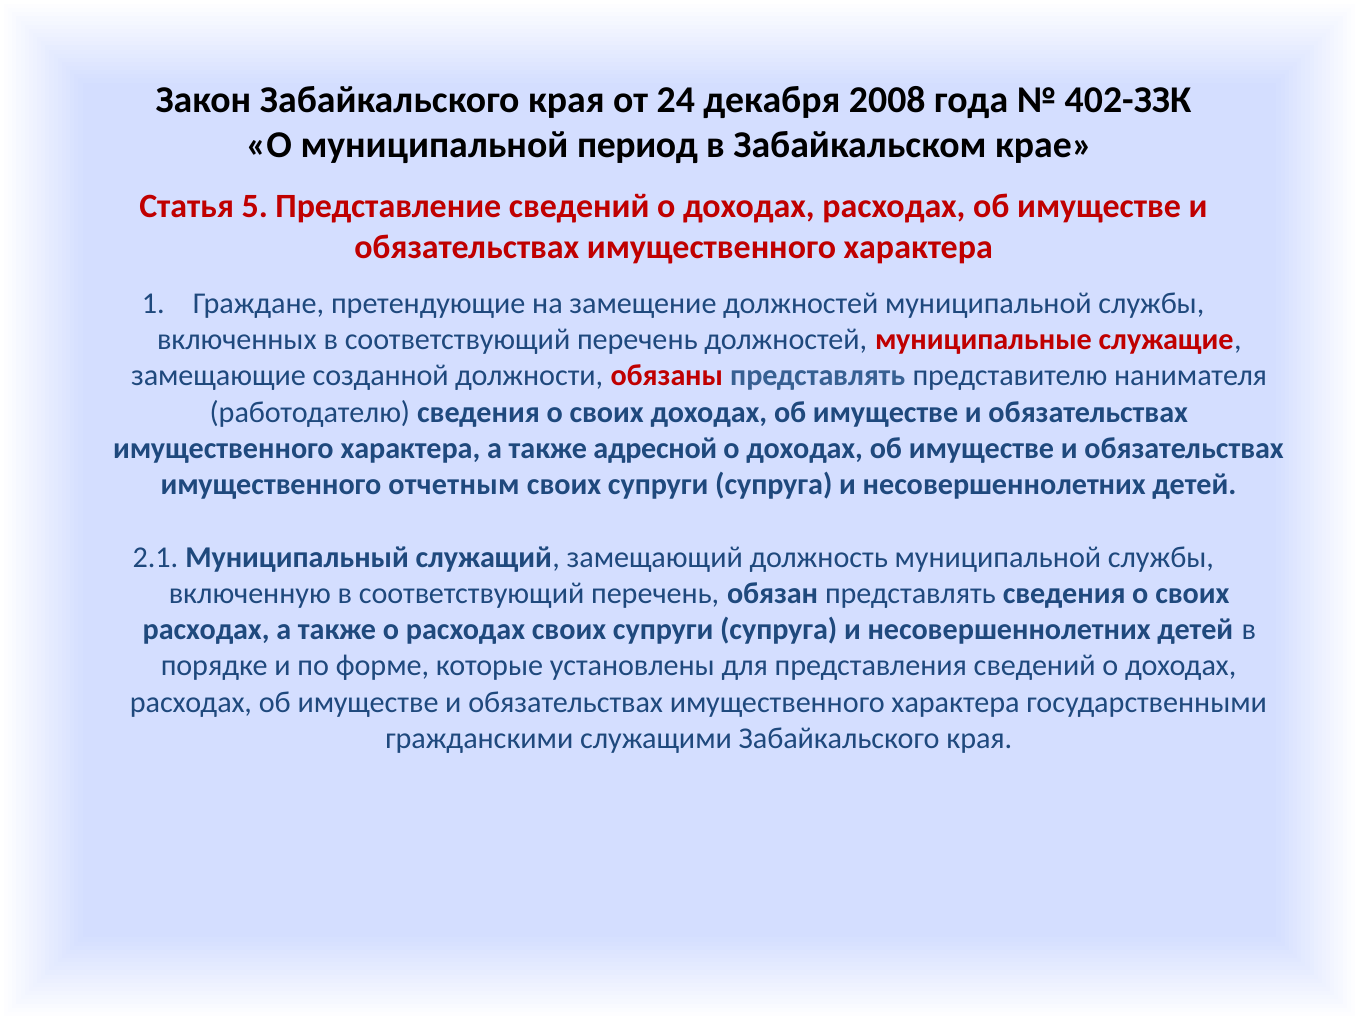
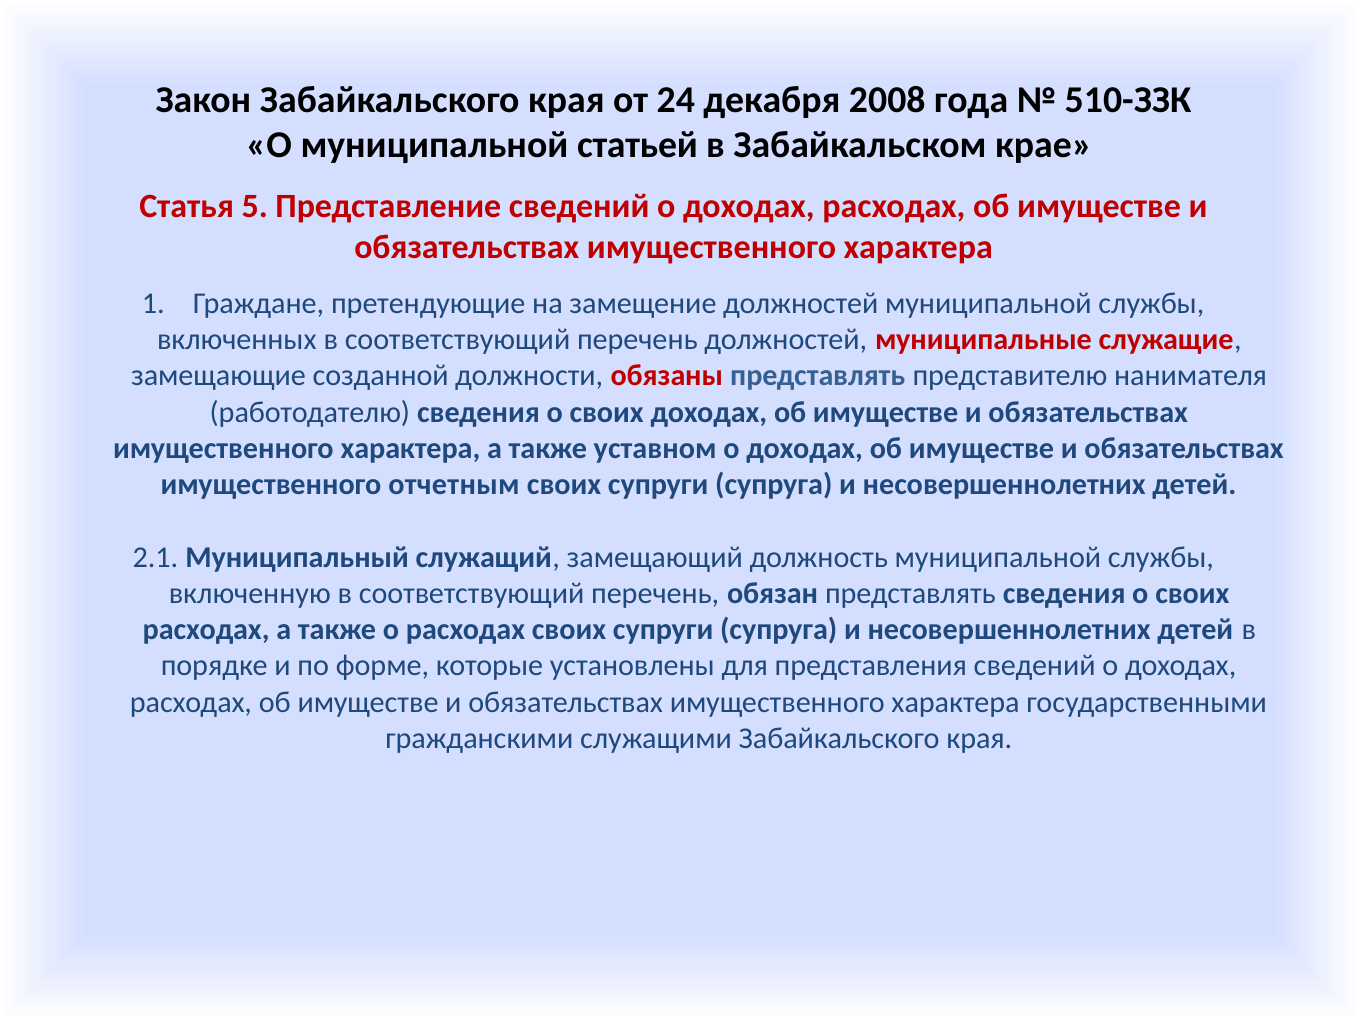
402-ЗЗК: 402-ЗЗК -> 510-ЗЗК
период: период -> статьей
адресной: адресной -> уставном
